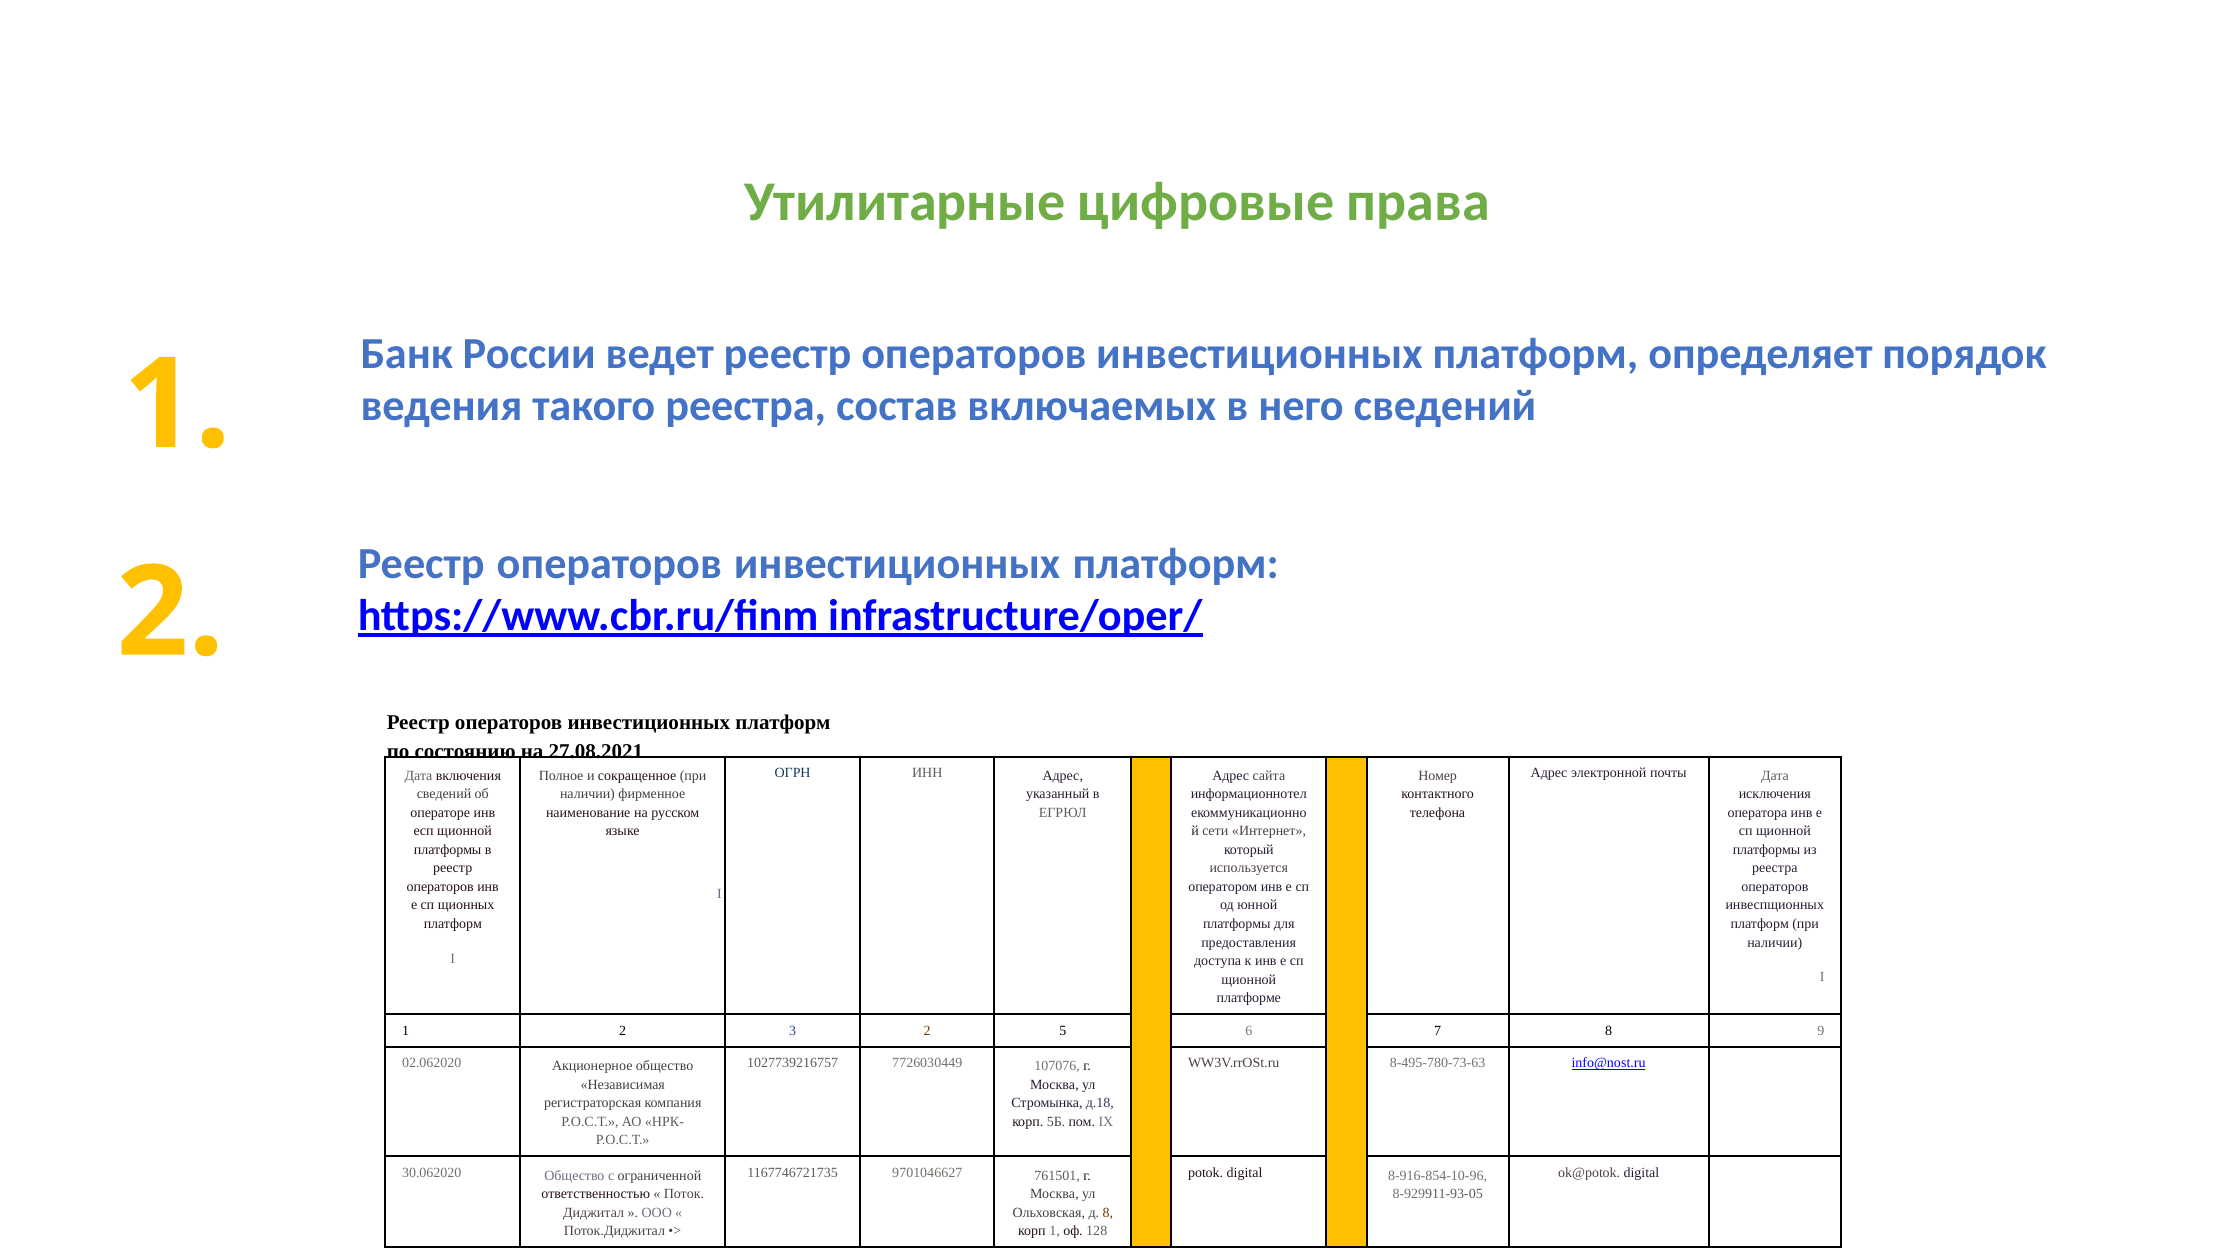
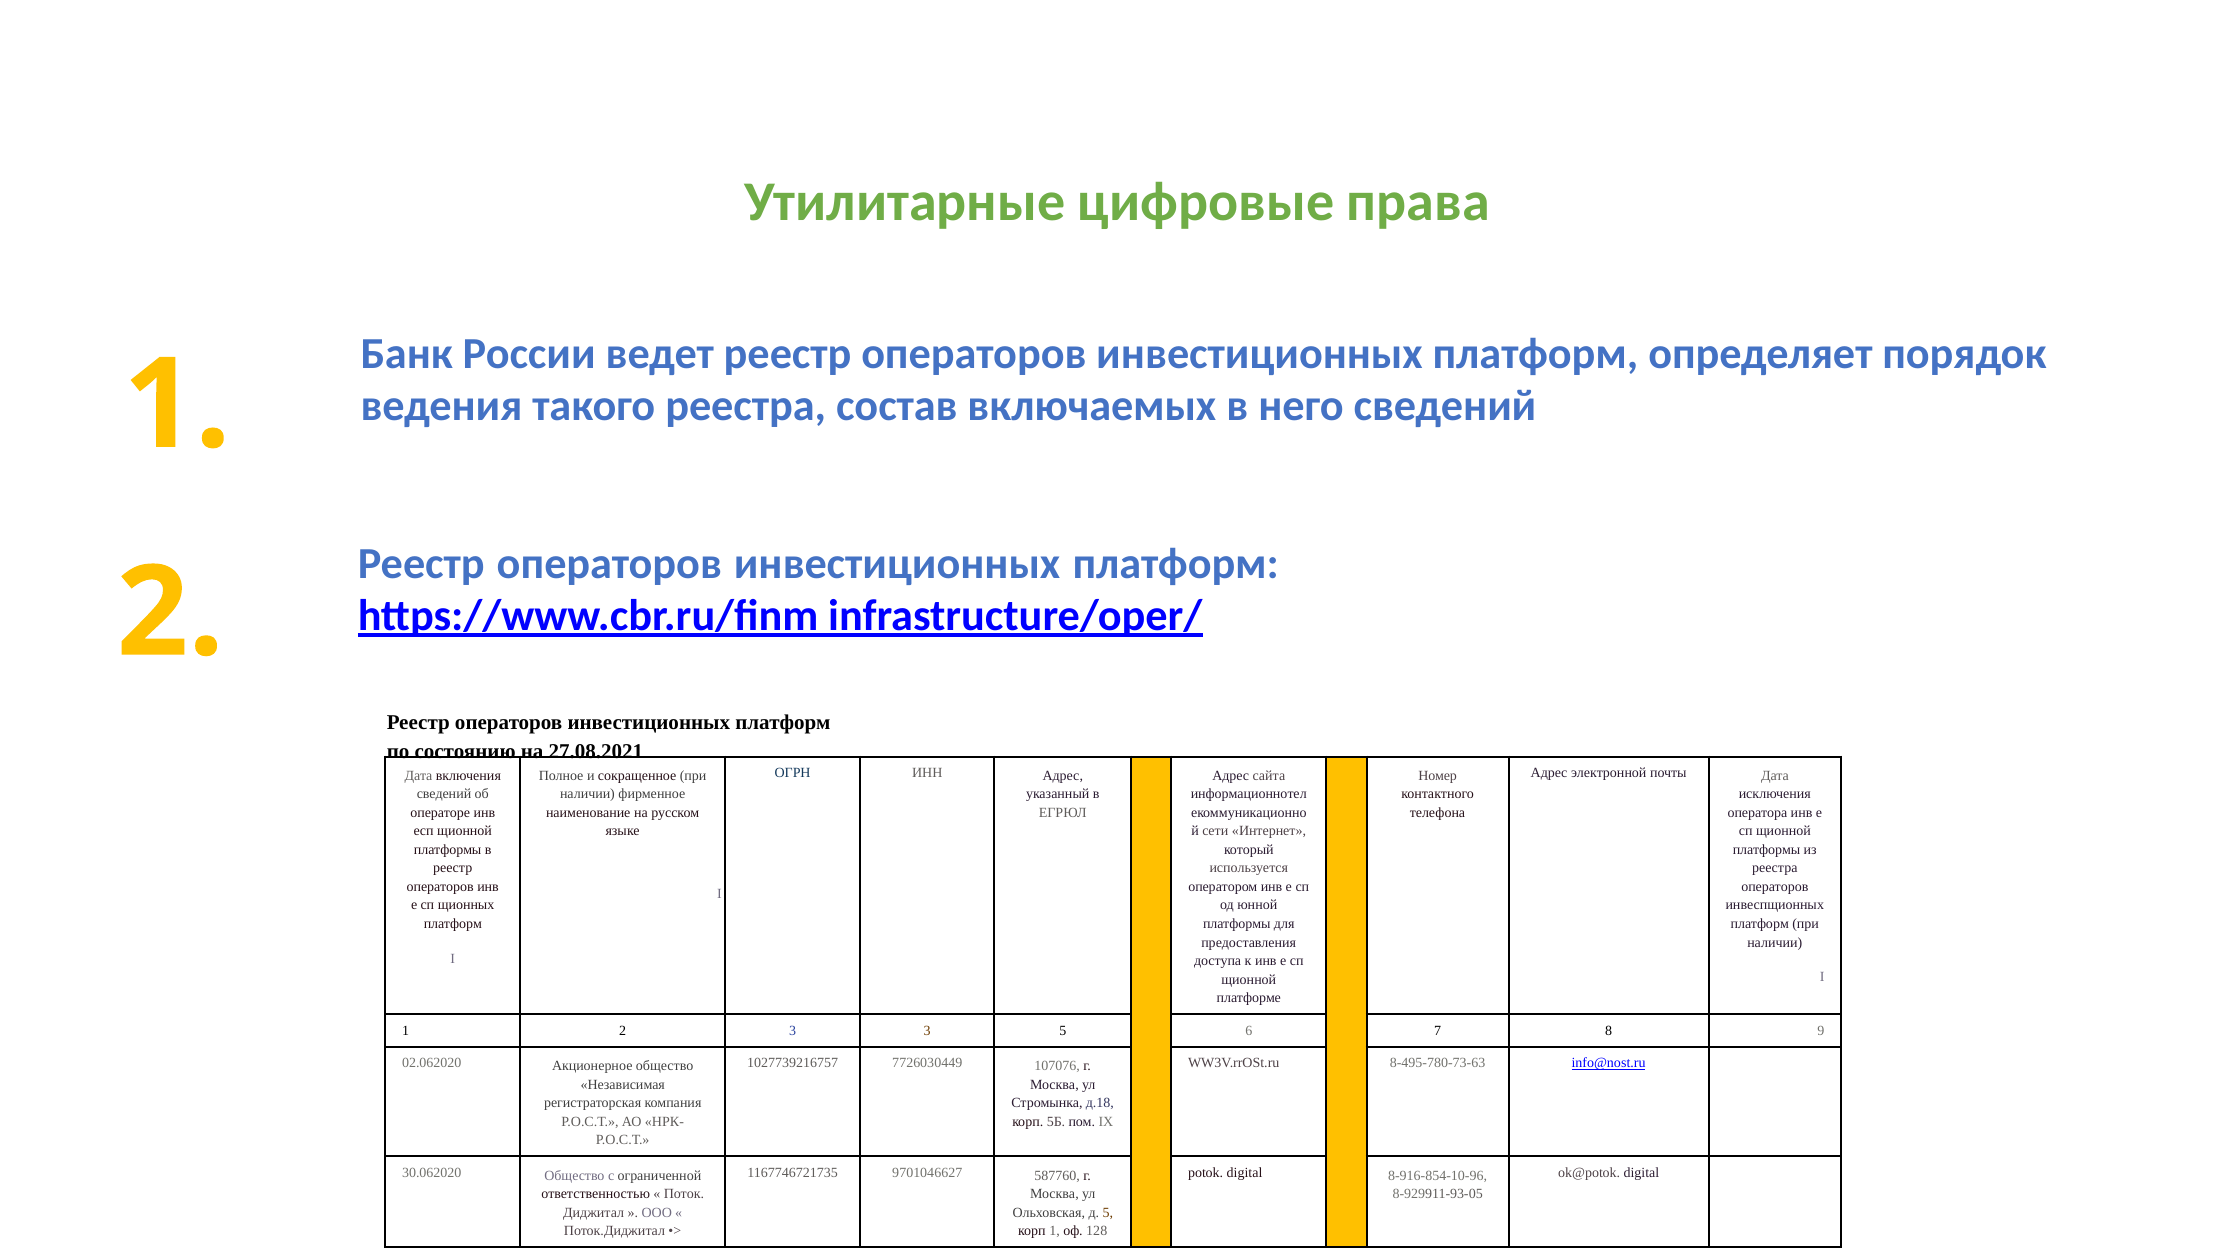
3 2: 2 -> 3
761501: 761501 -> 587760
д 8: 8 -> 5
